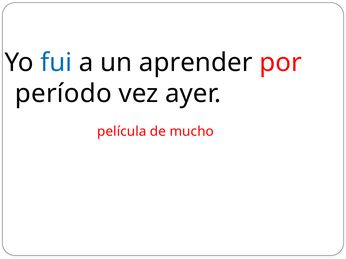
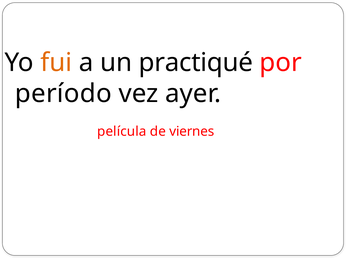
fui colour: blue -> orange
aprender: aprender -> practiqué
mucho: mucho -> viernes
